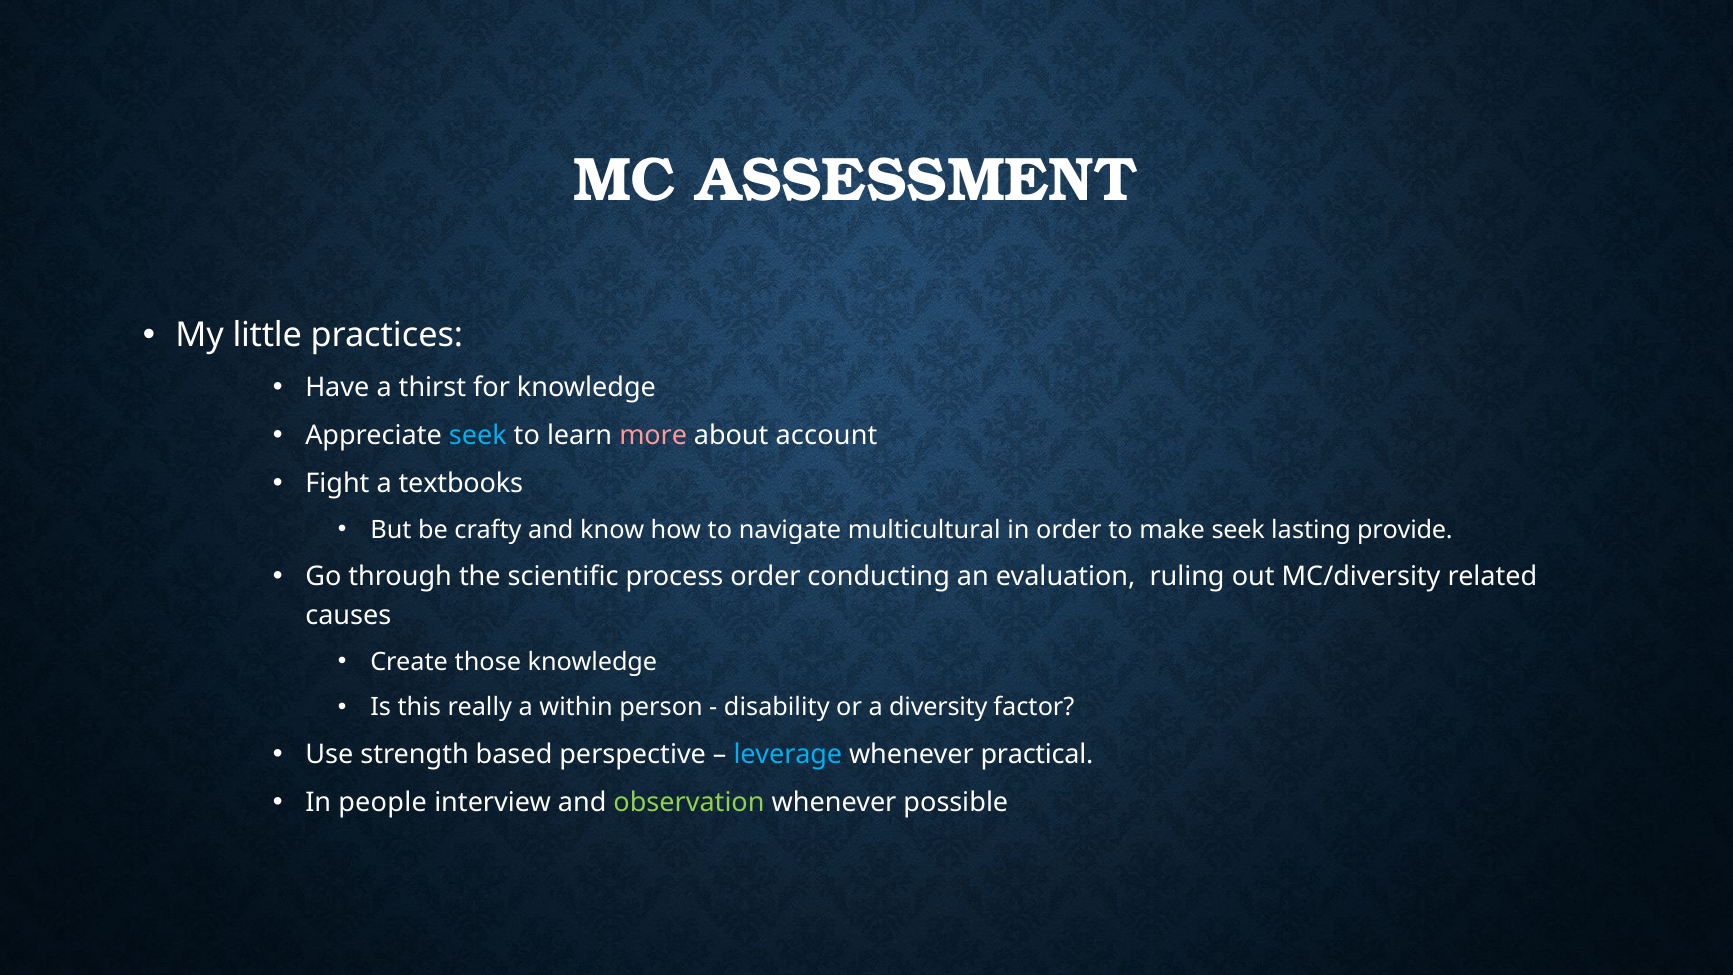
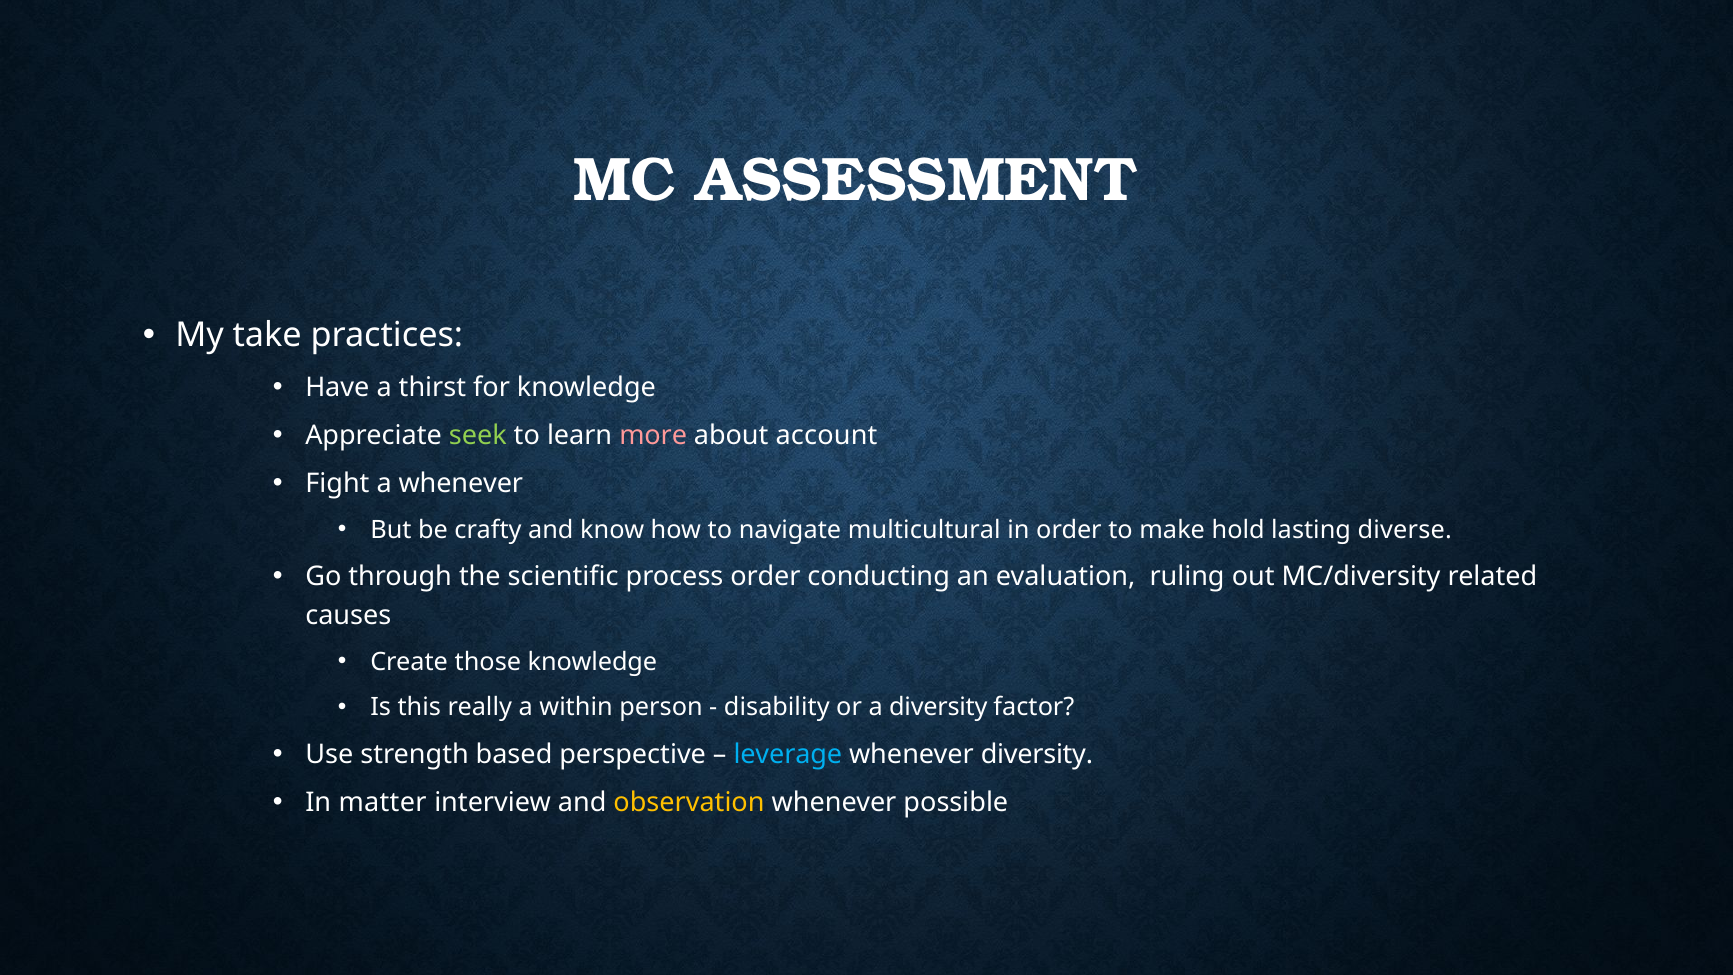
little: little -> take
seek at (478, 435) colour: light blue -> light green
a textbooks: textbooks -> whenever
make seek: seek -> hold
provide: provide -> diverse
whenever practical: practical -> diversity
people: people -> matter
observation colour: light green -> yellow
